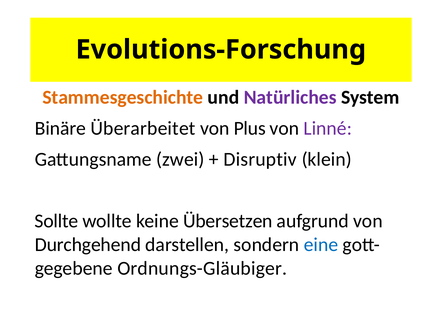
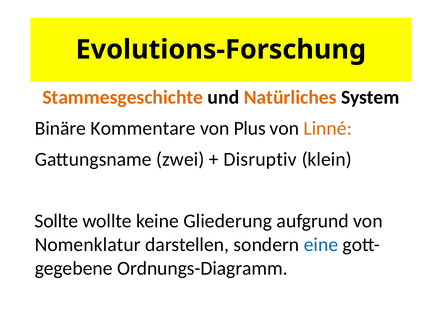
Natürliches colour: purple -> orange
Überarbeitet: Überarbeitet -> Kommentare
Linné colour: purple -> orange
Übersetzen: Übersetzen -> Gliederung
Durchgehend: Durchgehend -> Nomenklatur
Ordnungs-Gläubiger: Ordnungs-Gläubiger -> Ordnungs-Diagramm
